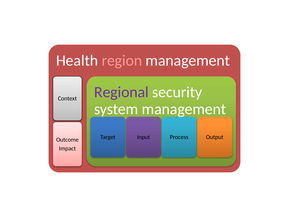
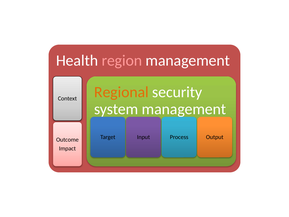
Regional colour: purple -> orange
